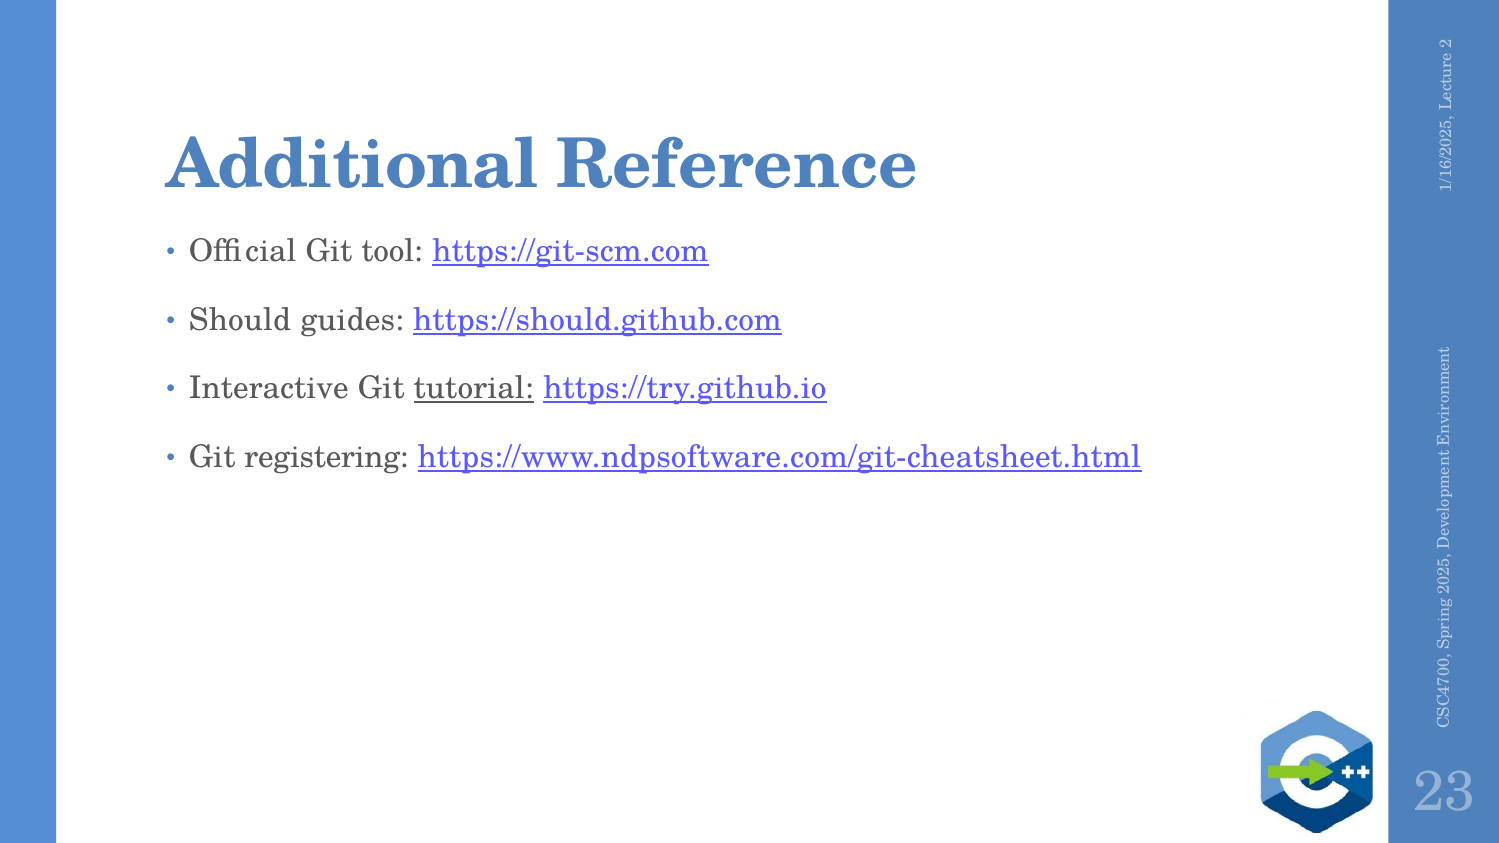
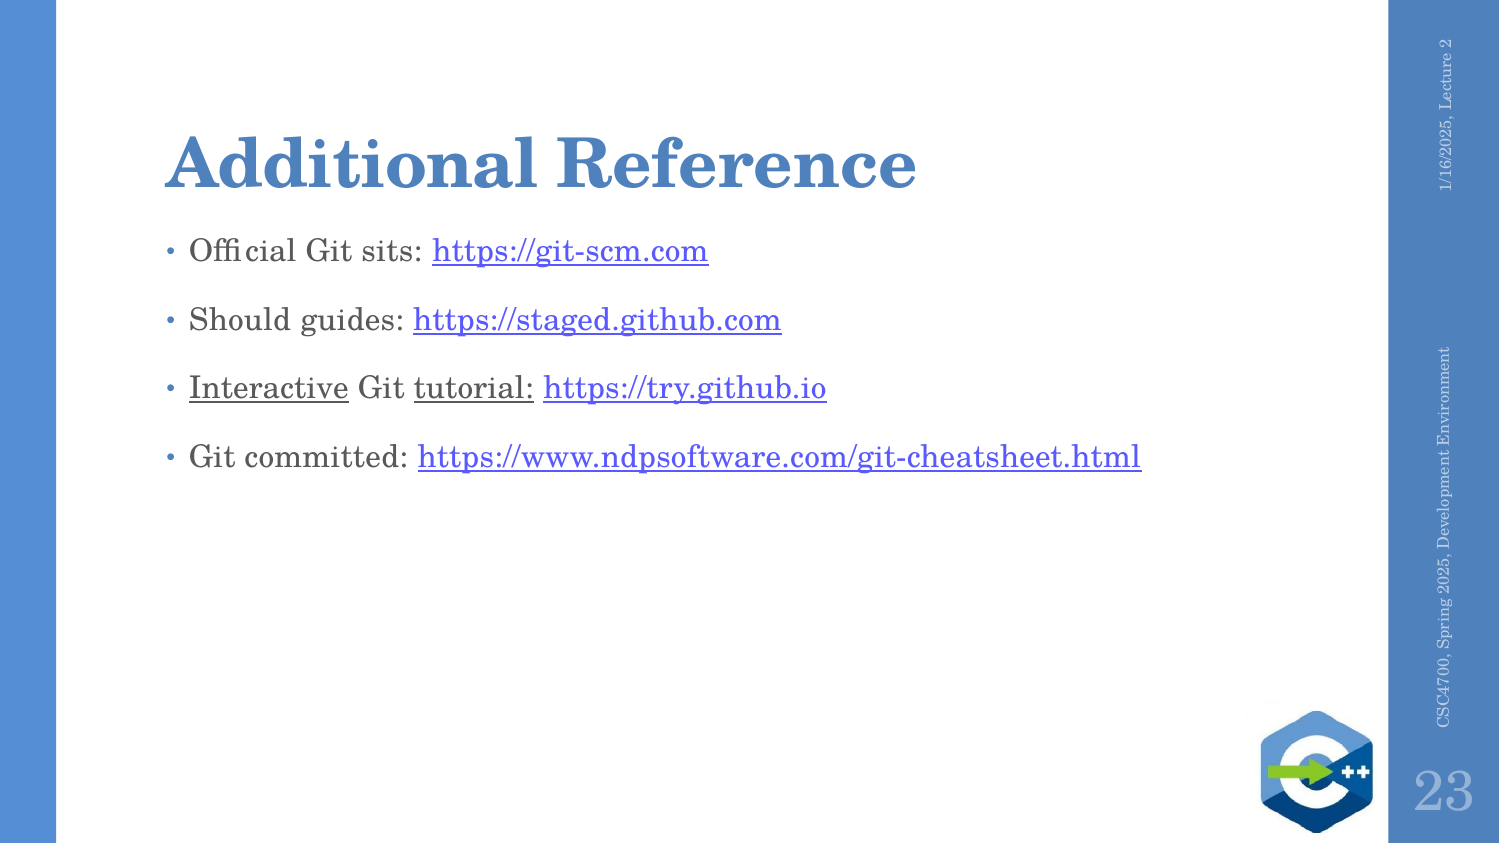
tool: tool -> sits
https://should.github.com: https://should.github.com -> https://staged.github.com
Interactive underline: none -> present
registering: registering -> committed
